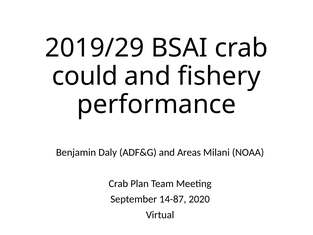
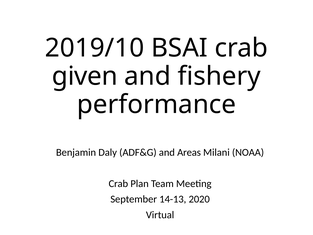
2019/29: 2019/29 -> 2019/10
could: could -> given
14-87: 14-87 -> 14-13
